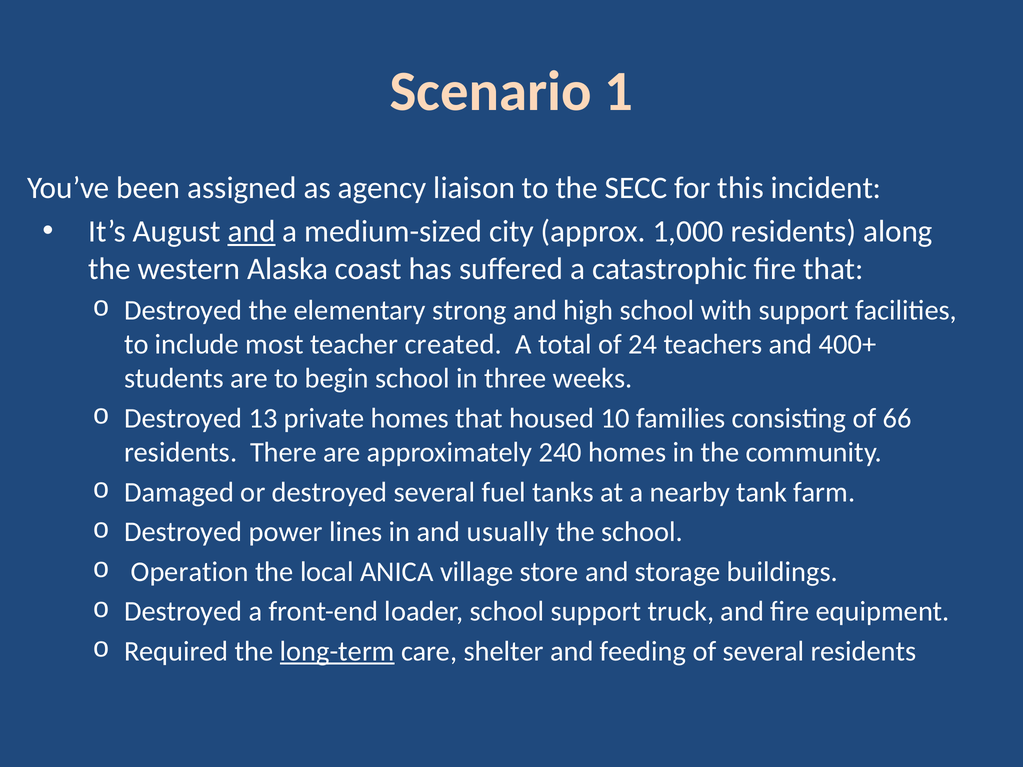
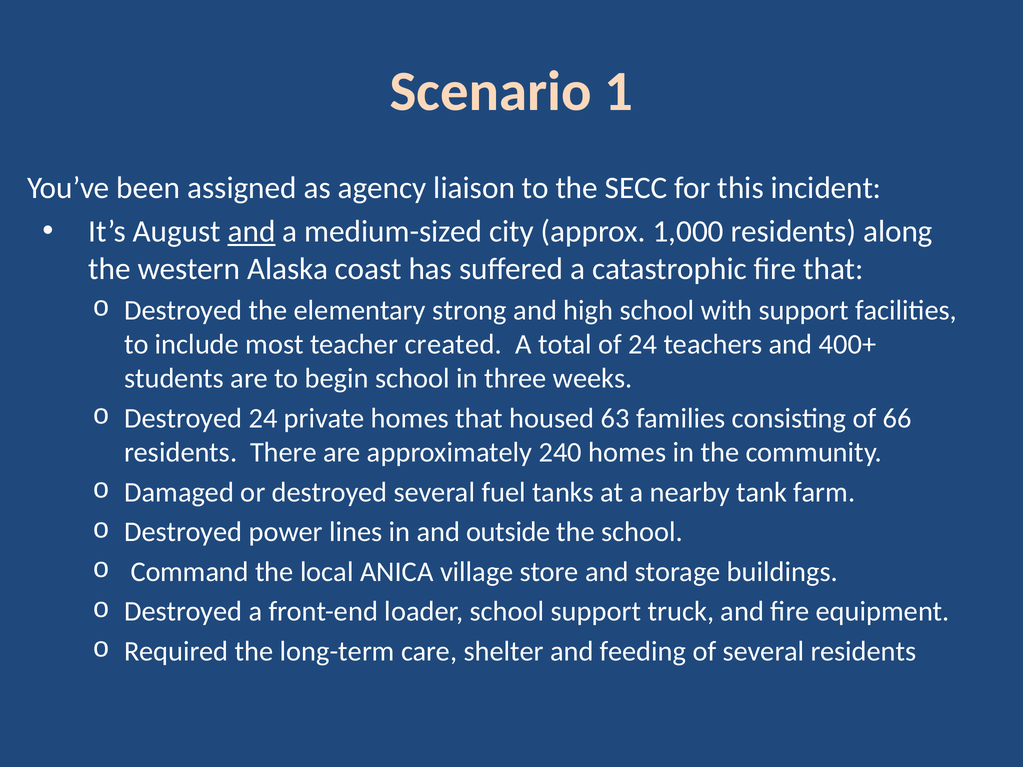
Destroyed 13: 13 -> 24
10: 10 -> 63
usually: usually -> outside
Operation: Operation -> Command
long-term underline: present -> none
